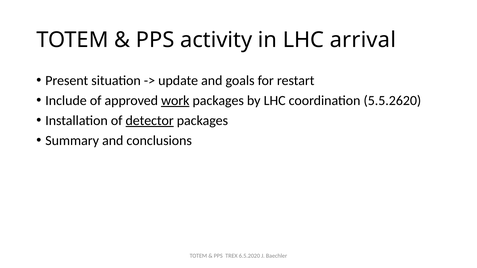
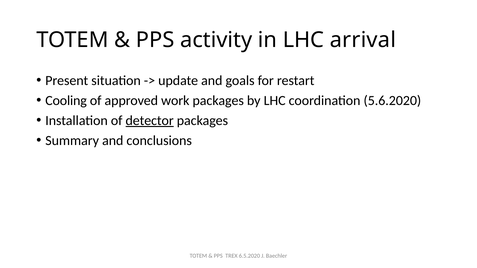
Include: Include -> Cooling
work underline: present -> none
5.5.2620: 5.5.2620 -> 5.6.2020
